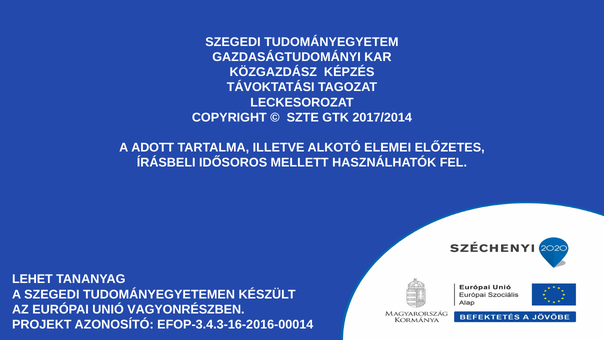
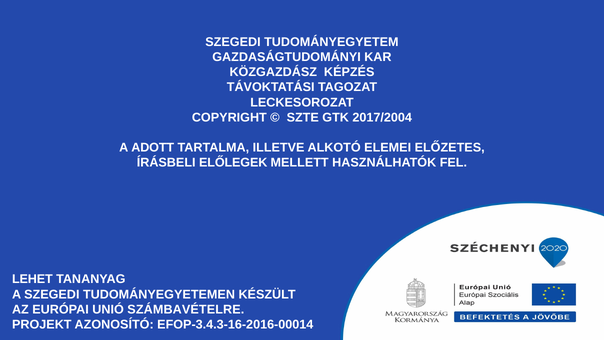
2017/2014: 2017/2014 -> 2017/2004
IDŐSOROS: IDŐSOROS -> ELŐLEGEK
VAGYONRÉSZBEN: VAGYONRÉSZBEN -> SZÁMBAVÉTELRE
